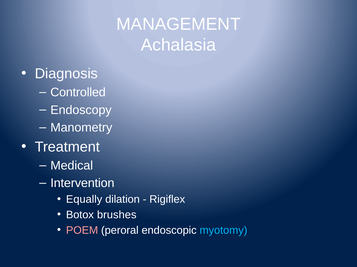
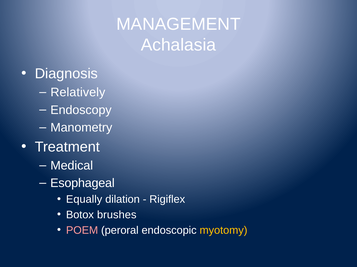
Controlled: Controlled -> Relatively
Intervention: Intervention -> Esophageal
myotomy colour: light blue -> yellow
